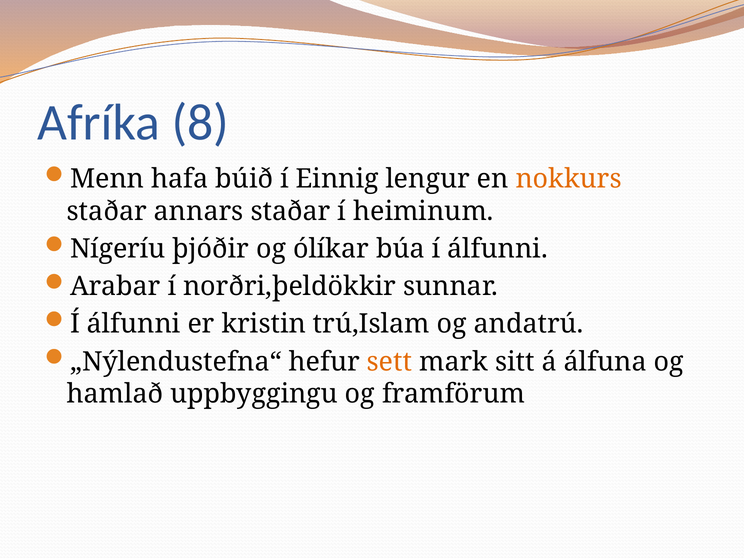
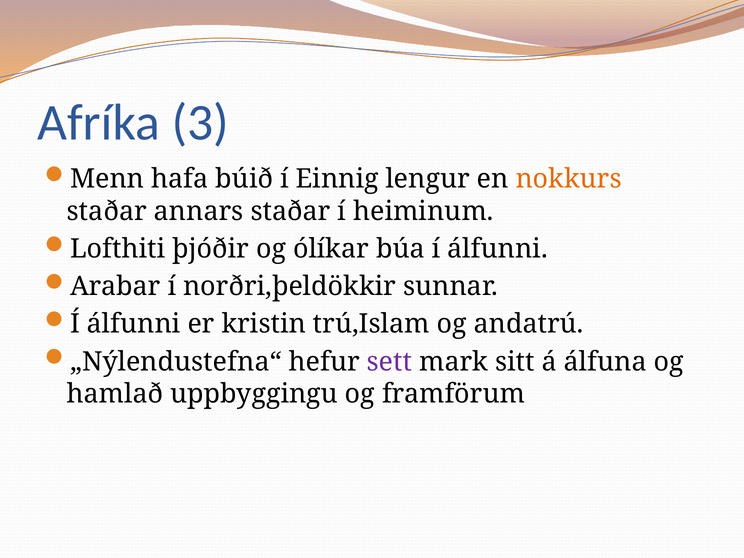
8: 8 -> 3
Nígeríu: Nígeríu -> Lofthiti
sett colour: orange -> purple
